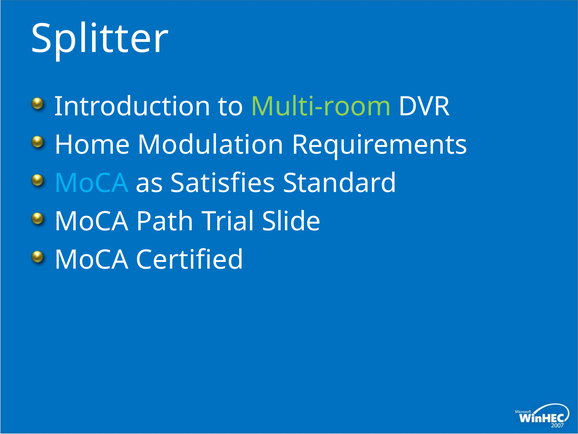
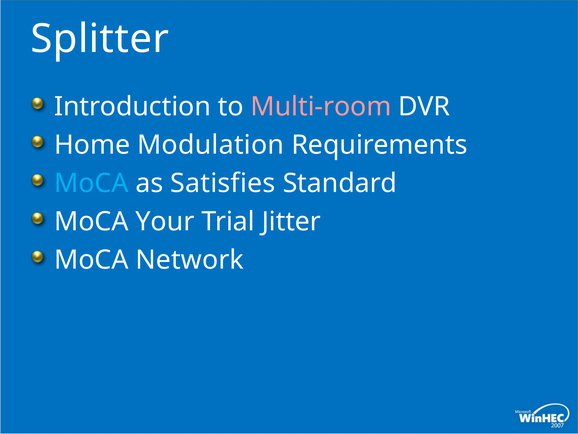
Multi-room colour: light green -> pink
Path: Path -> Your
Slide: Slide -> Jitter
Certified: Certified -> Network
